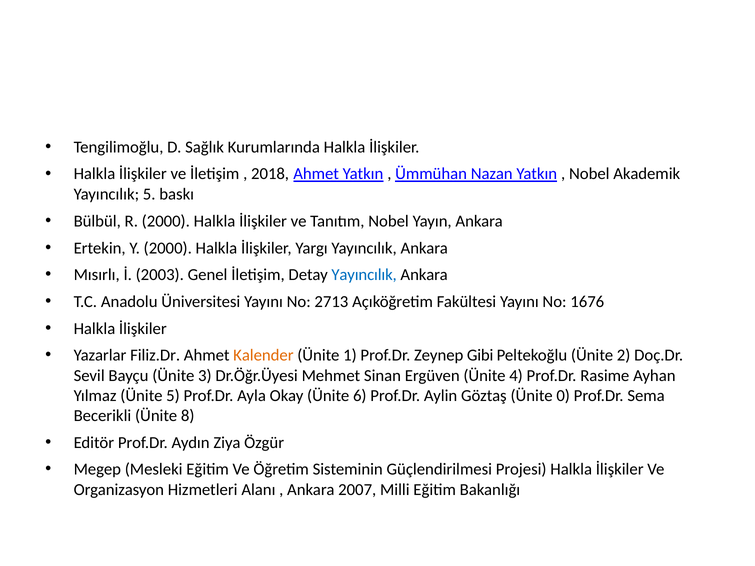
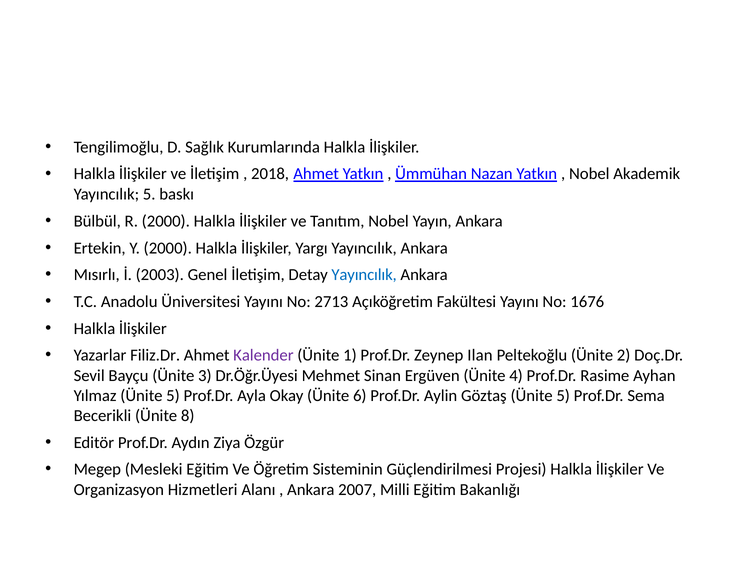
Kalender colour: orange -> purple
Gibi: Gibi -> Ilan
Göztaş Ünite 0: 0 -> 5
